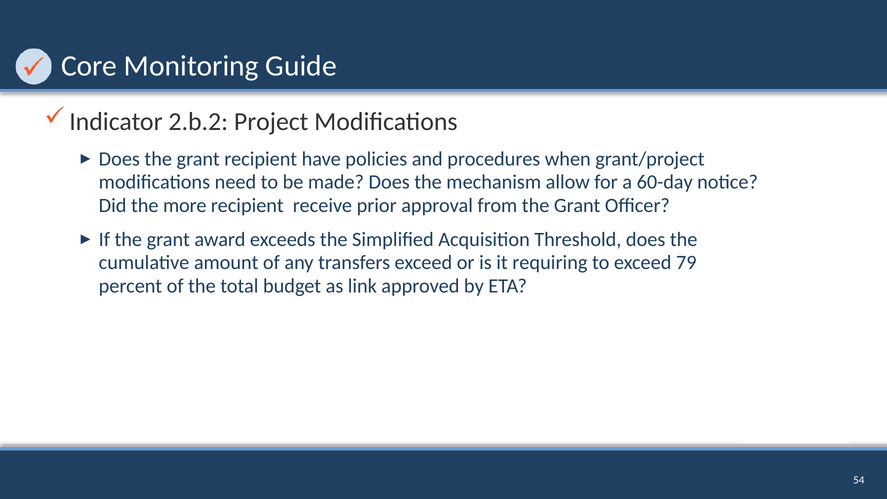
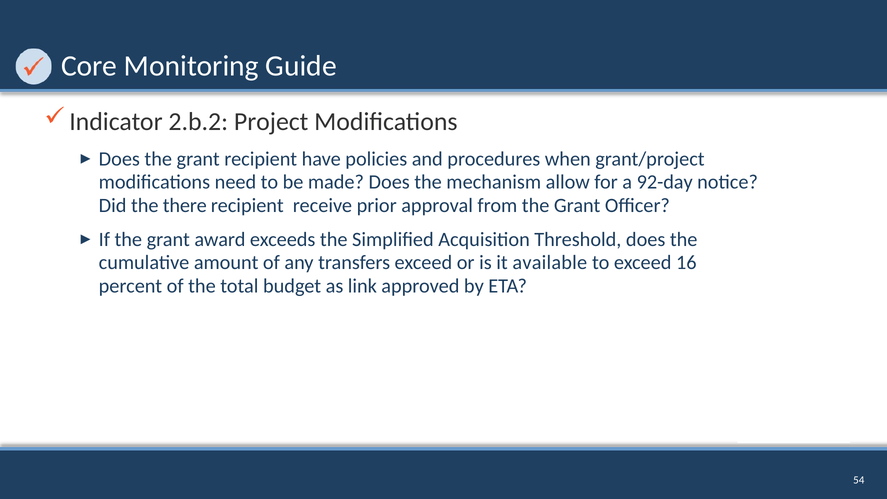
60-day: 60-day -> 92-day
more: more -> there
requiring: requiring -> available
79: 79 -> 16
